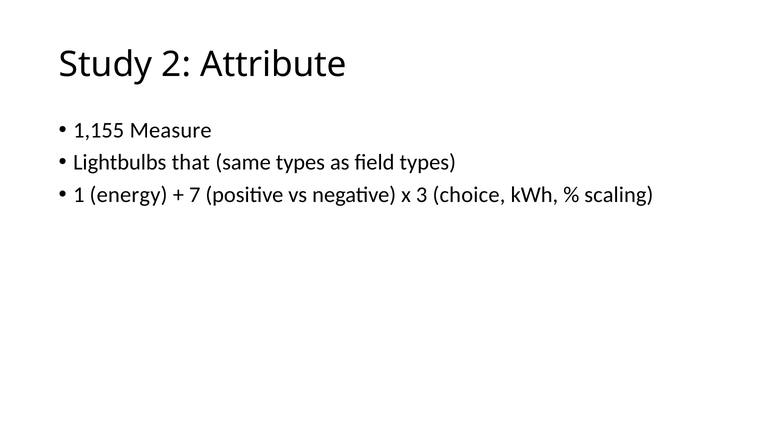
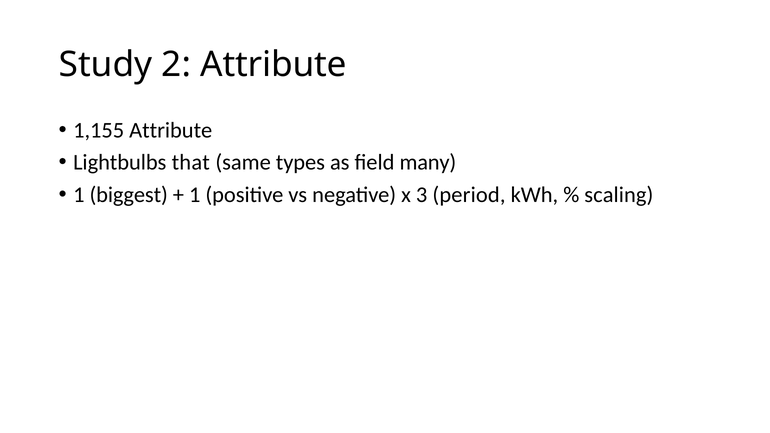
1,155 Measure: Measure -> Attribute
field types: types -> many
energy: energy -> biggest
7 at (195, 195): 7 -> 1
choice: choice -> period
